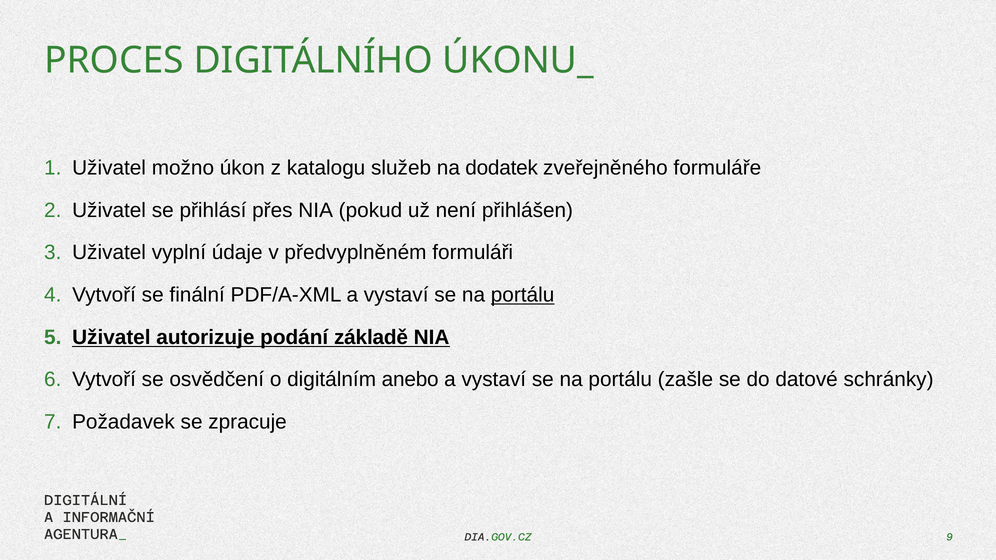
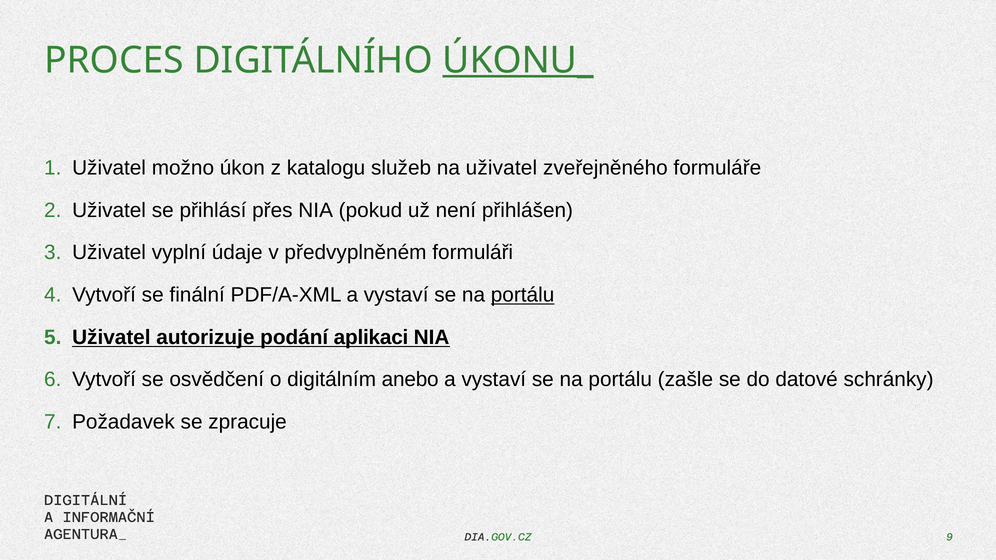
ÚKONU_ underline: none -> present
na dodatek: dodatek -> uživatel
základě: základě -> aplikaci
